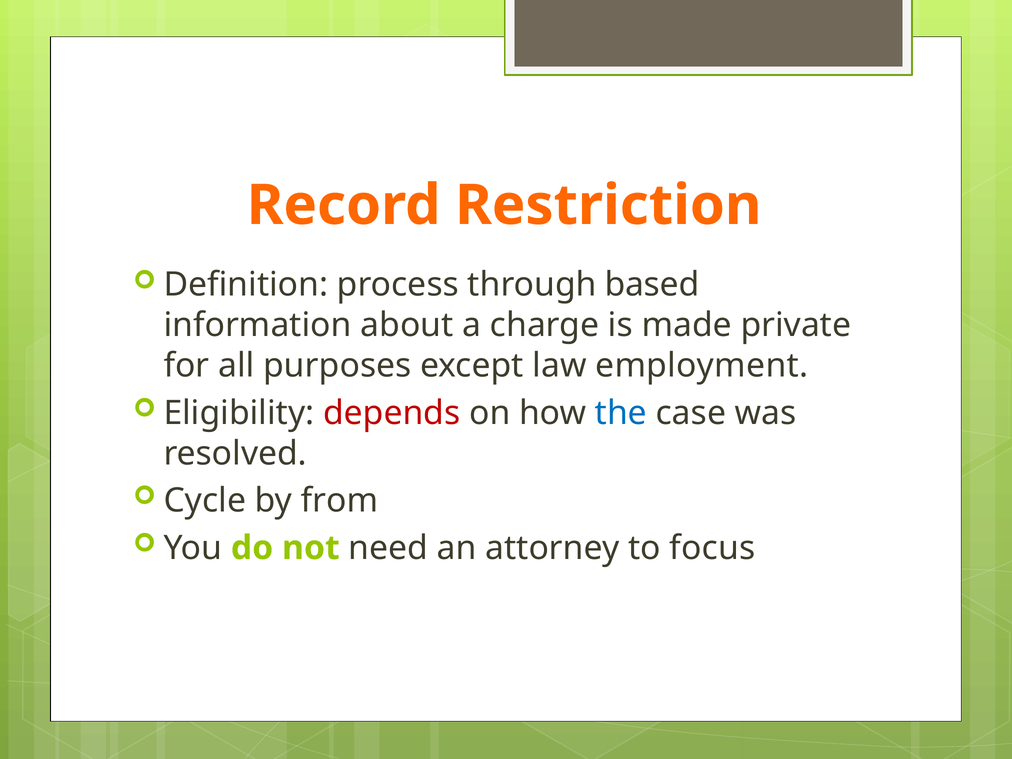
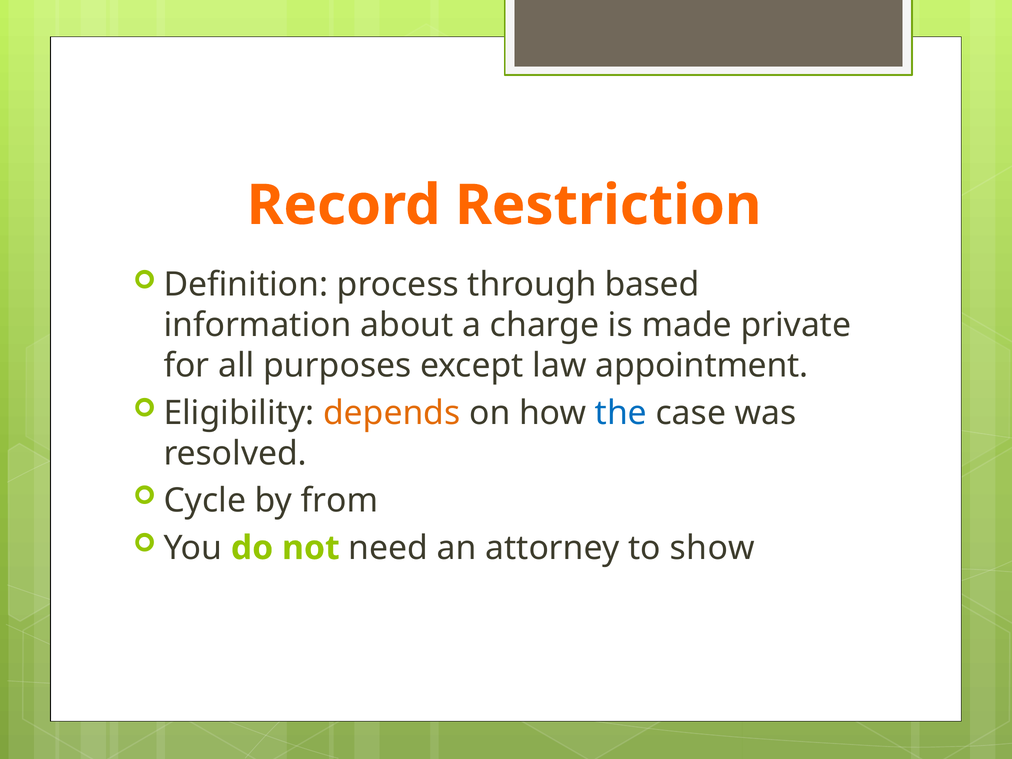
employment: employment -> appointment
depends colour: red -> orange
focus: focus -> show
